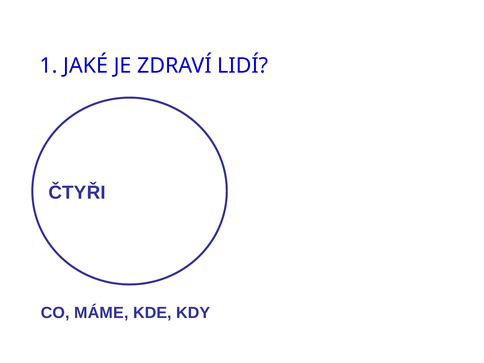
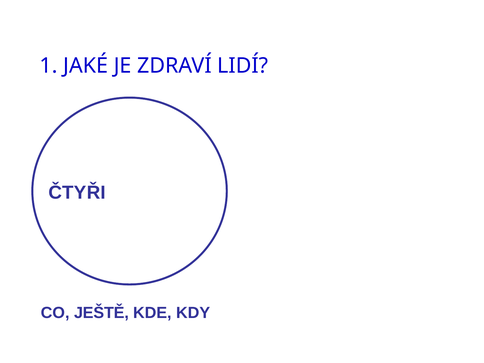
MÁME: MÁME -> JEŠTĚ
